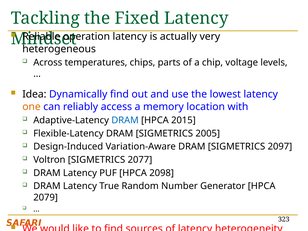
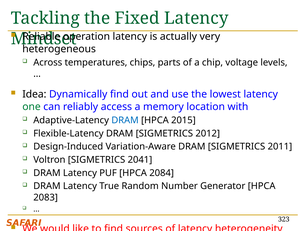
one colour: orange -> green
2005: 2005 -> 2012
2097: 2097 -> 2011
2077: 2077 -> 2041
2098: 2098 -> 2084
2079: 2079 -> 2083
